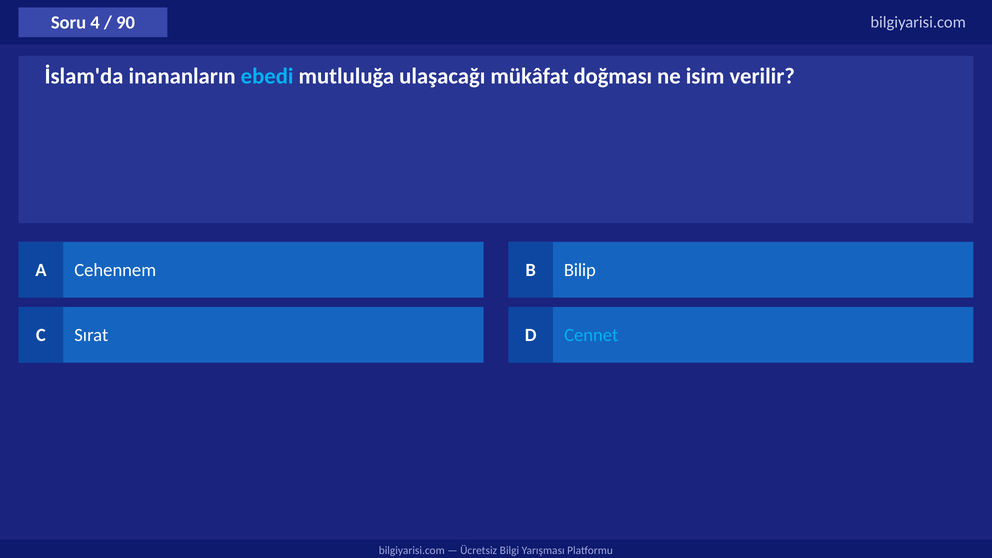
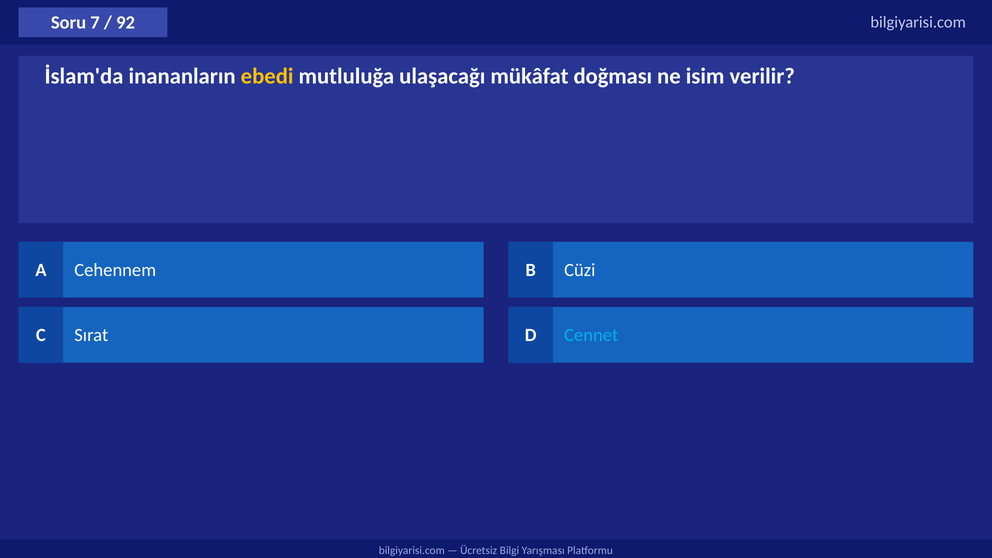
4: 4 -> 7
90: 90 -> 92
ebedi colour: light blue -> yellow
Bilip: Bilip -> Cüzi
